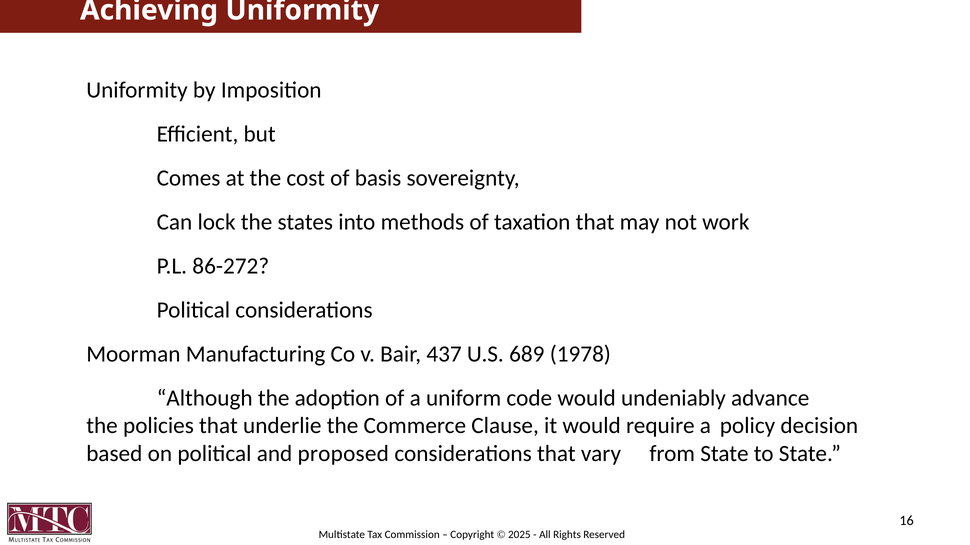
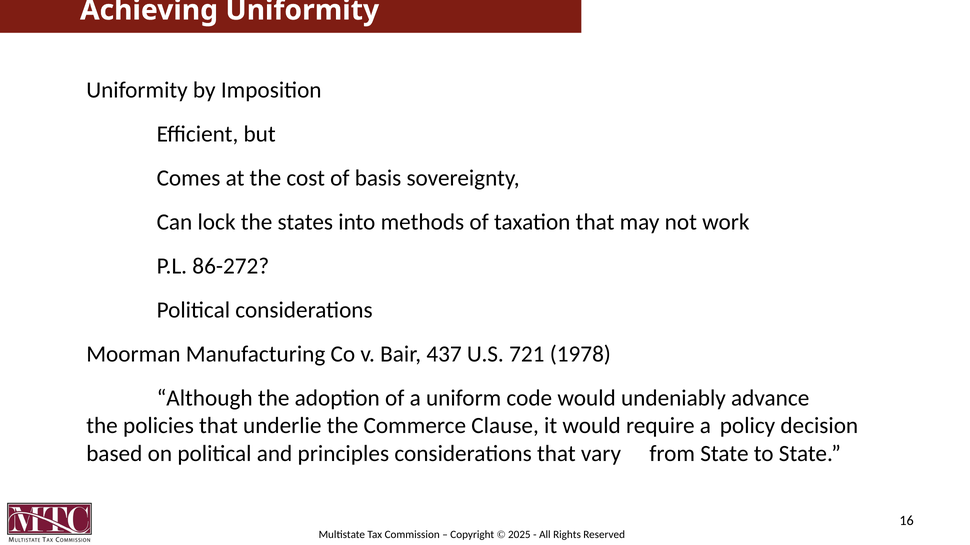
689: 689 -> 721
proposed: proposed -> principles
